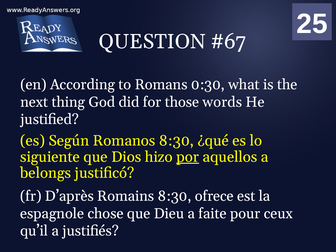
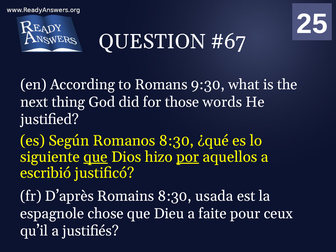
0:30: 0:30 -> 9:30
que at (96, 157) underline: none -> present
belongs: belongs -> escribió
ofrece: ofrece -> usada
